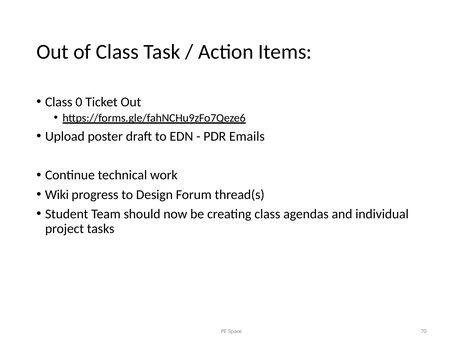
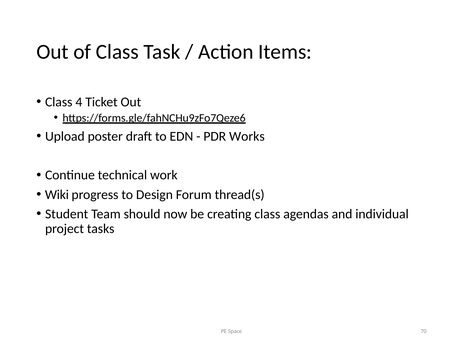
0: 0 -> 4
Emails: Emails -> Works
